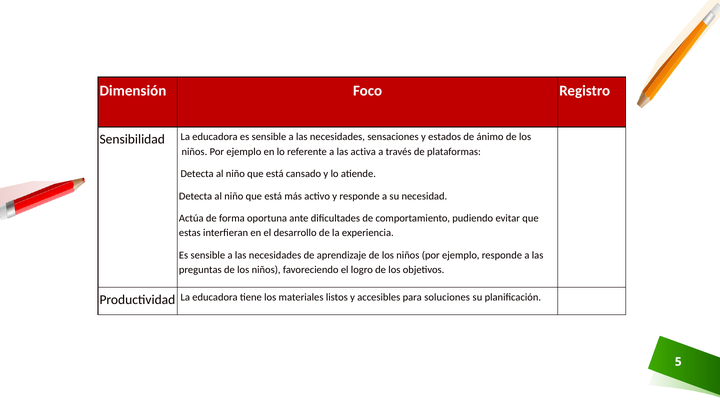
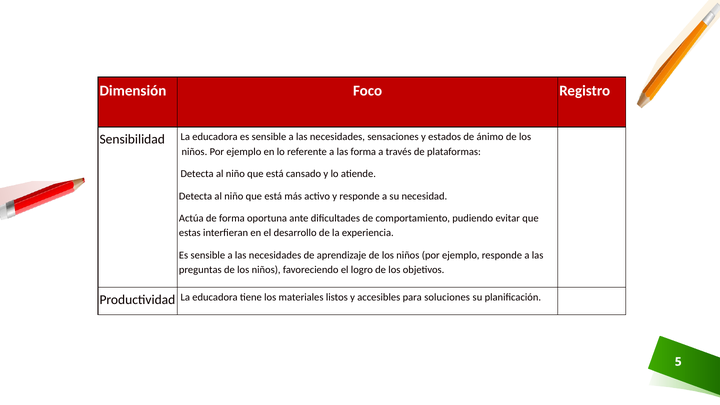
las activa: activa -> forma
